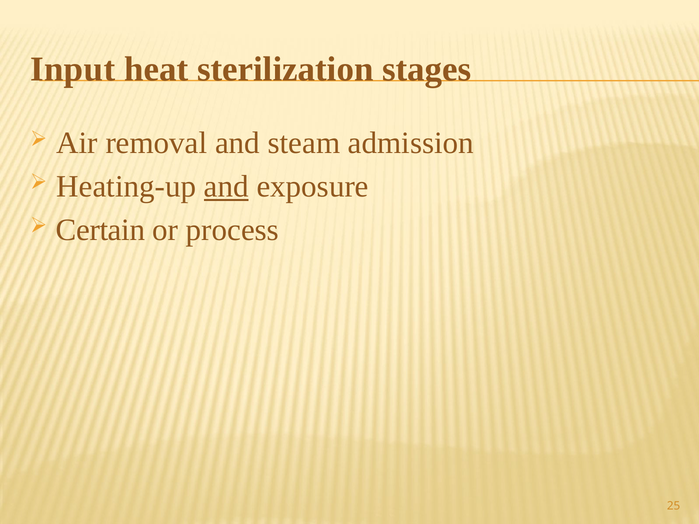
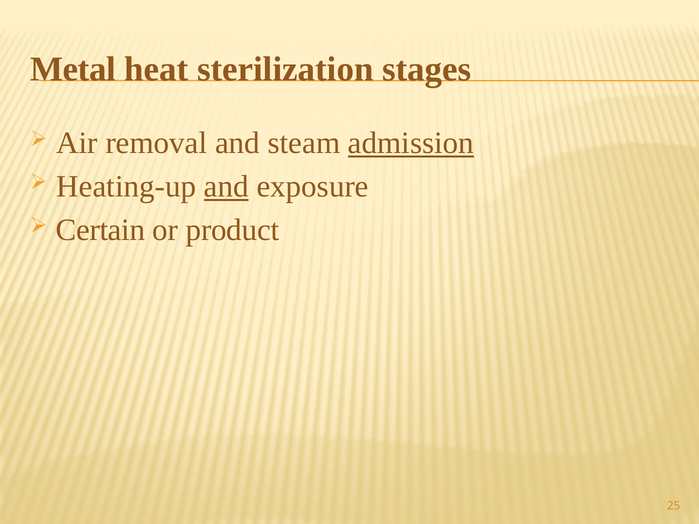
Input: Input -> Metal
admission underline: none -> present
process: process -> product
